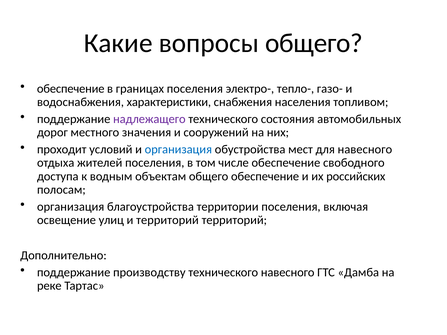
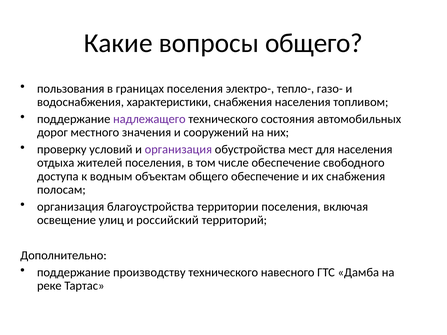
обеспечение at (71, 89): обеспечение -> пользования
проходит: проходит -> проверку
организация at (178, 150) colour: blue -> purple
для навесного: навесного -> населения
их российских: российских -> снабжения
и территорий: территорий -> российский
